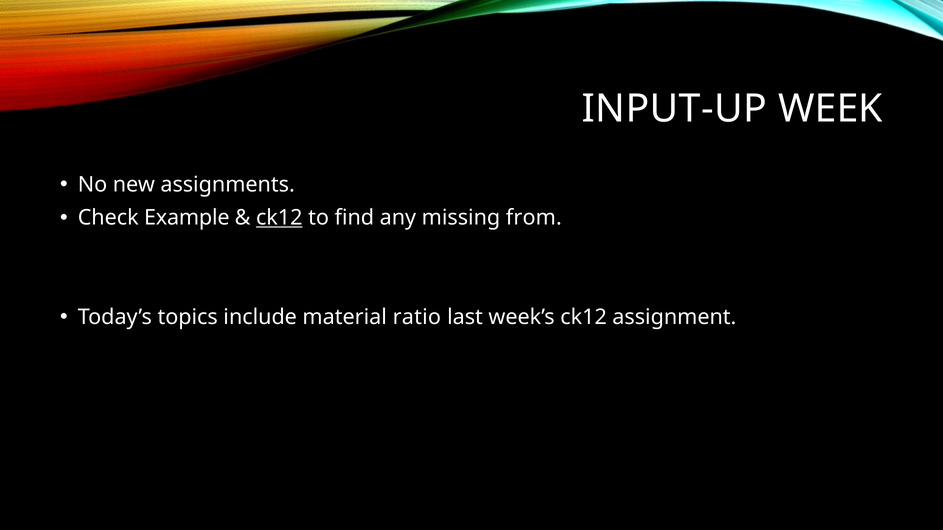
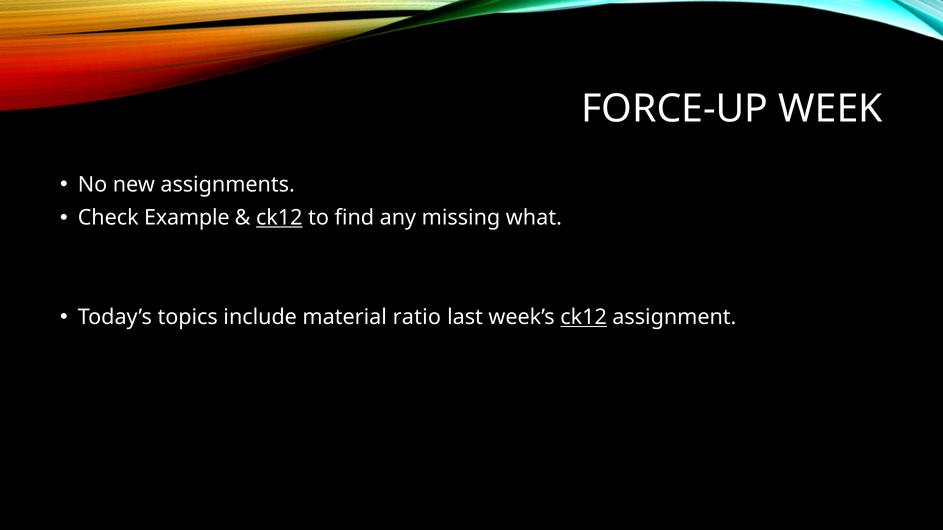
INPUT-UP: INPUT-UP -> FORCE-UP
from: from -> what
ck12 at (584, 317) underline: none -> present
